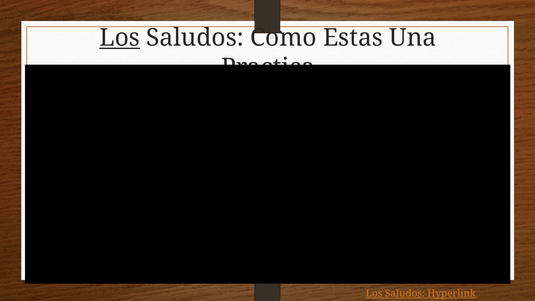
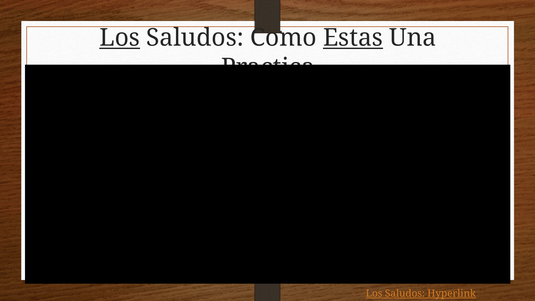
Estas underline: none -> present
